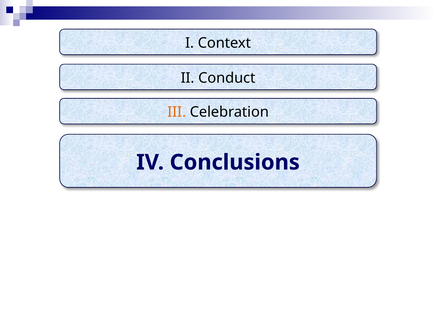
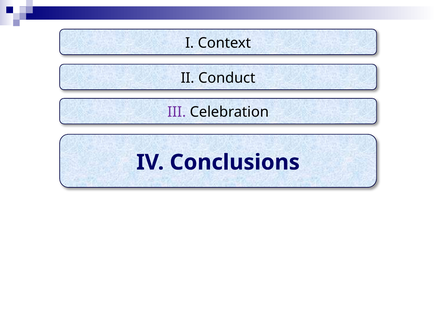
III colour: orange -> purple
